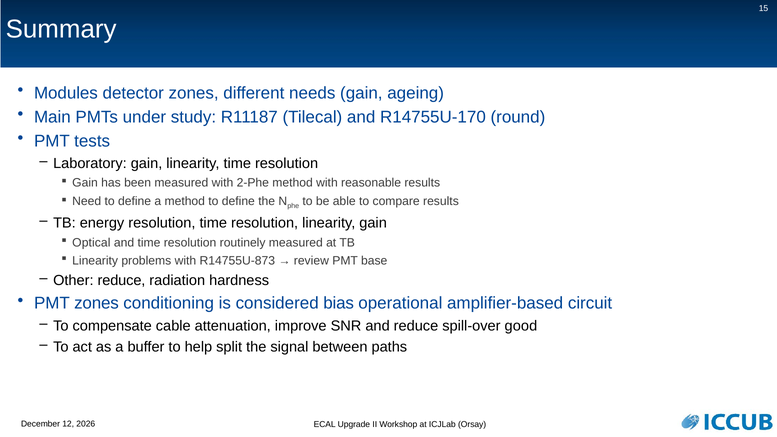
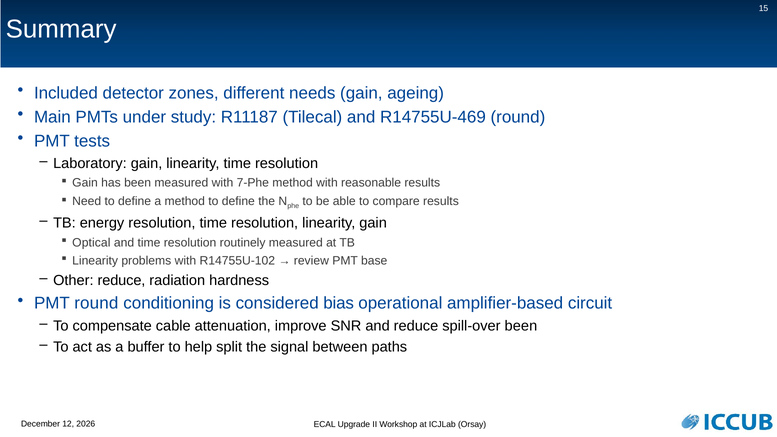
Modules: Modules -> Included
R14755U-170: R14755U-170 -> R14755U-469
2-Phe: 2-Phe -> 7-Phe
R14755U-873: R14755U-873 -> R14755U-102
PMT zones: zones -> round
spill-over good: good -> been
